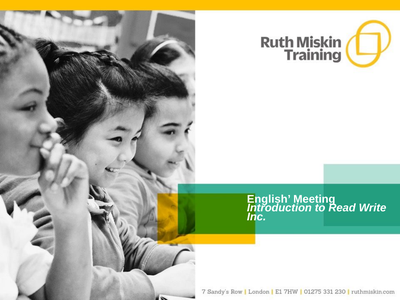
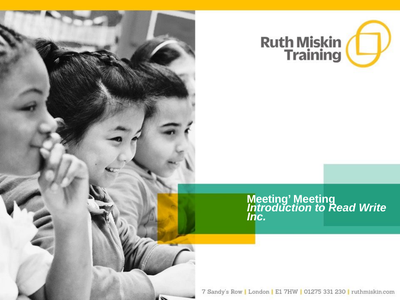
English at (269, 199): English -> Meeting
